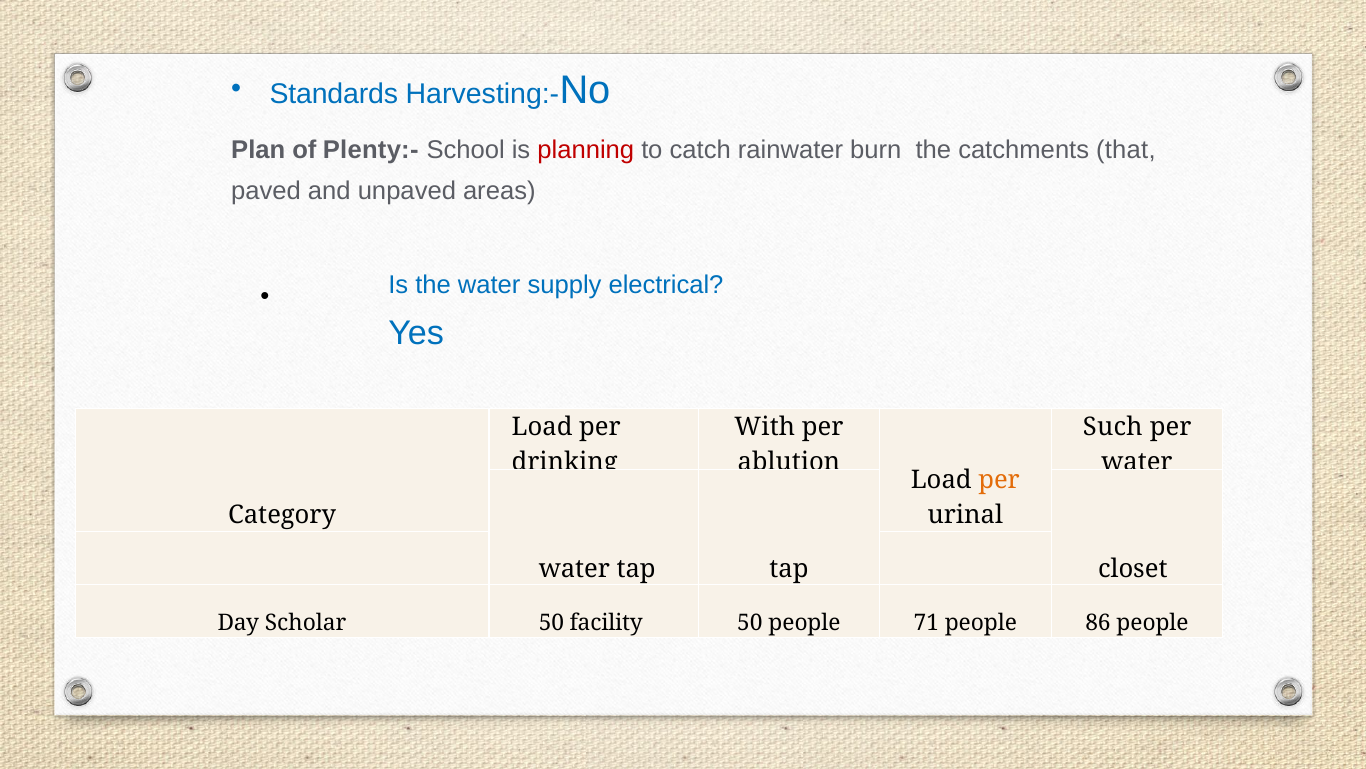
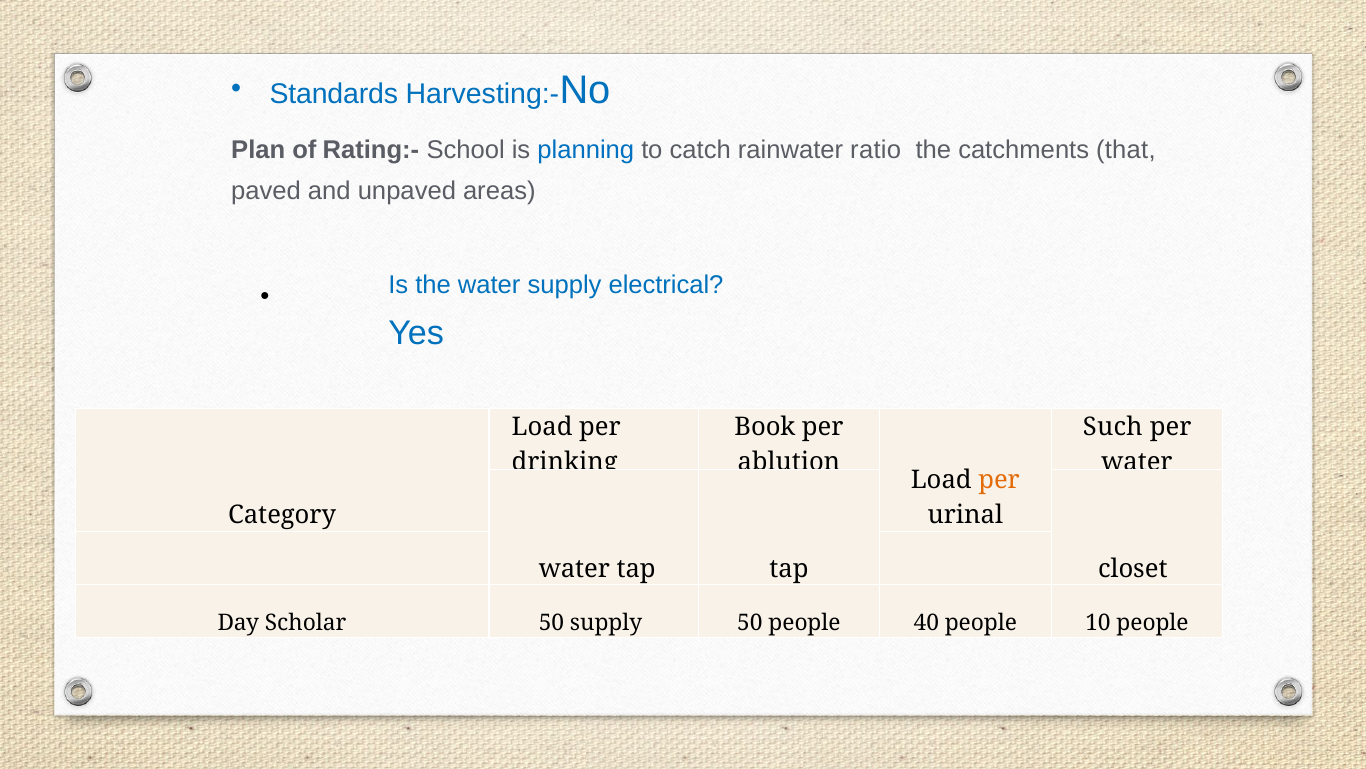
Plenty:-: Plenty:- -> Rating:-
planning colour: red -> blue
burn: burn -> ratio
With: With -> Book
50 facility: facility -> supply
71: 71 -> 40
86: 86 -> 10
